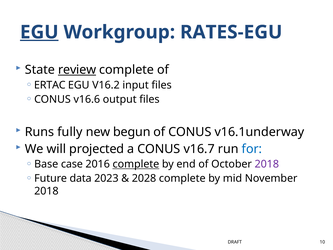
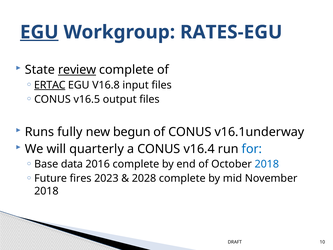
ERTAC underline: none -> present
V16.2: V16.2 -> V16.8
v16.6: v16.6 -> v16.5
projected: projected -> quarterly
v16.7: v16.7 -> v16.4
case: case -> data
complete at (136, 164) underline: present -> none
2018 at (267, 164) colour: purple -> blue
data: data -> fires
